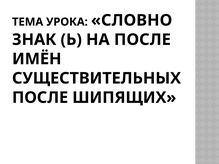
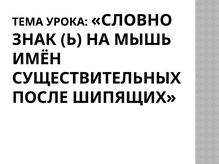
НА ПОСЛЕ: ПОСЛЕ -> МЫШЬ
